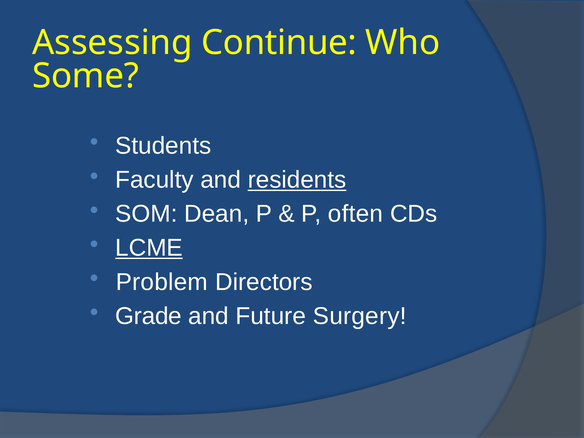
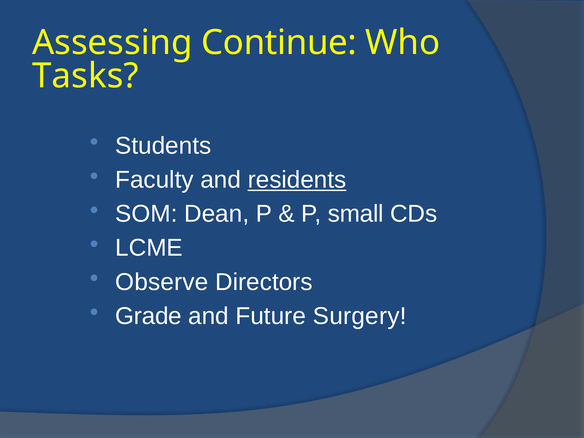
Some: Some -> Tasks
often: often -> small
LCME underline: present -> none
Problem: Problem -> Observe
